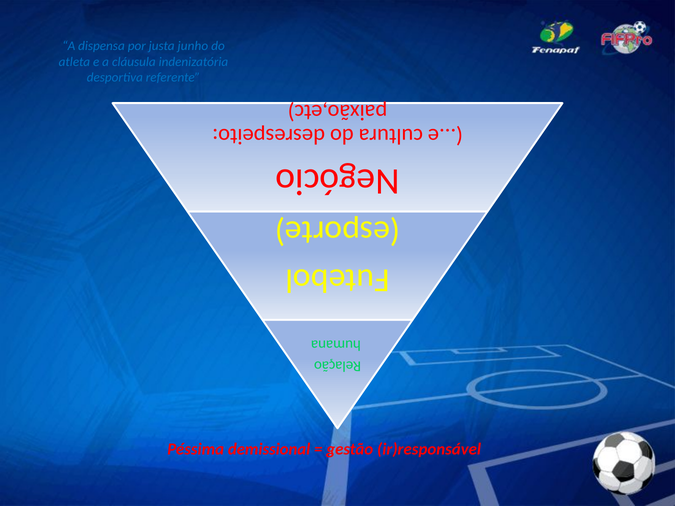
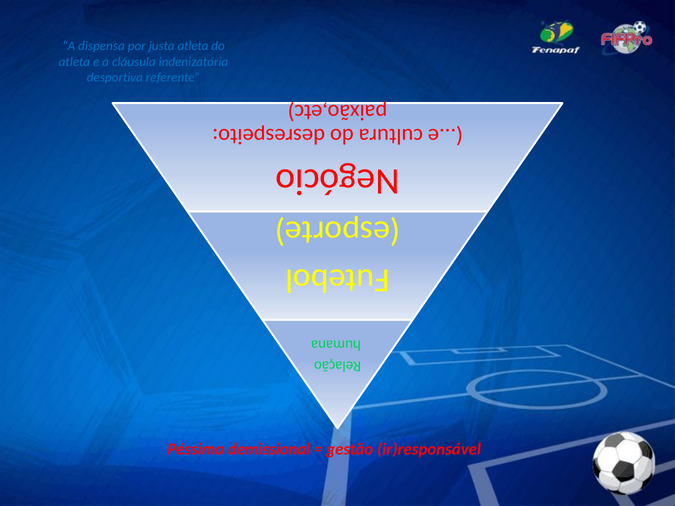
justa junho: junho -> atleta
